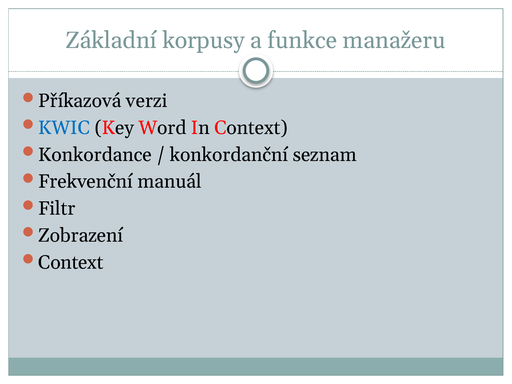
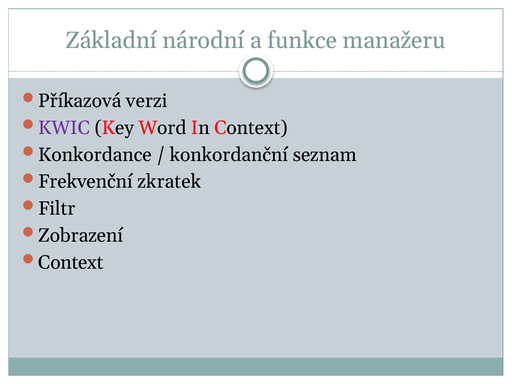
korpusy: korpusy -> národní
KWIC colour: blue -> purple
manuál: manuál -> zkratek
